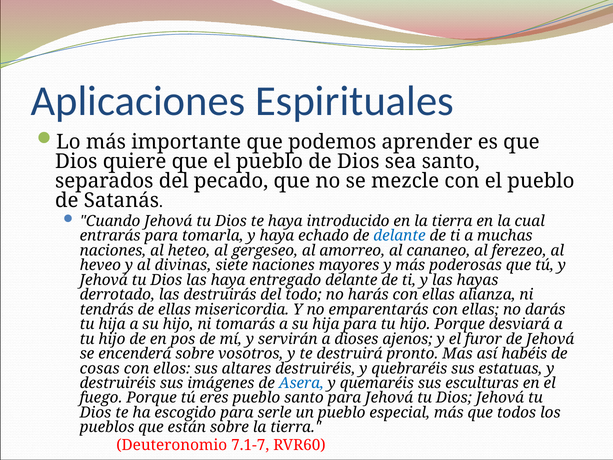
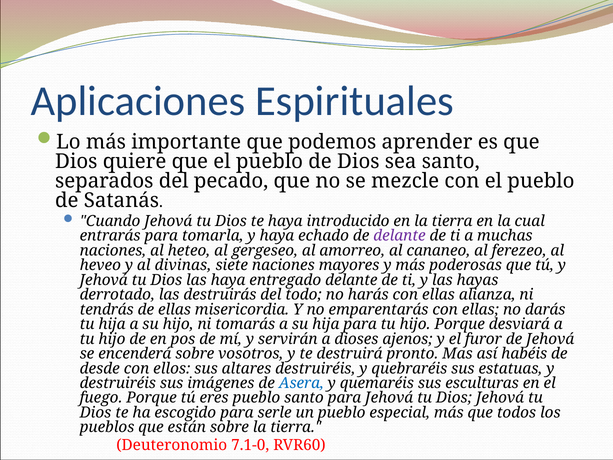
delante at (399, 236) colour: blue -> purple
cosas: cosas -> desde
7.1-7: 7.1-7 -> 7.1-0
